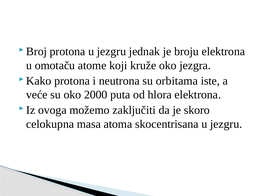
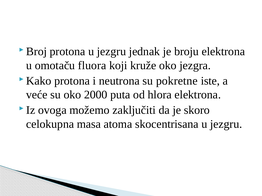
atome: atome -> fluora
orbitama: orbitama -> pokretne
